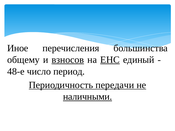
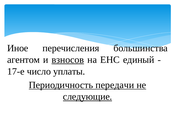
общему: общему -> агентом
ЕНС underline: present -> none
48-е: 48-е -> 17-е
период: период -> уплаты
наличными: наличными -> следующие
